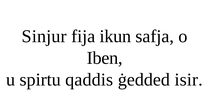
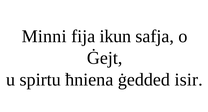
Sinjur: Sinjur -> Minni
Iben: Iben -> Ġejt
qaddis: qaddis -> ħniena
